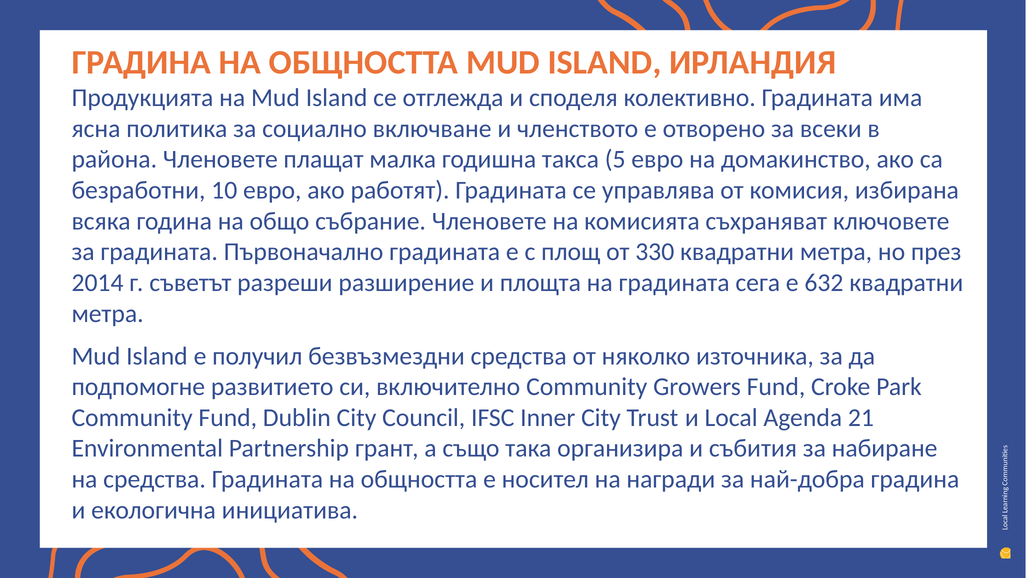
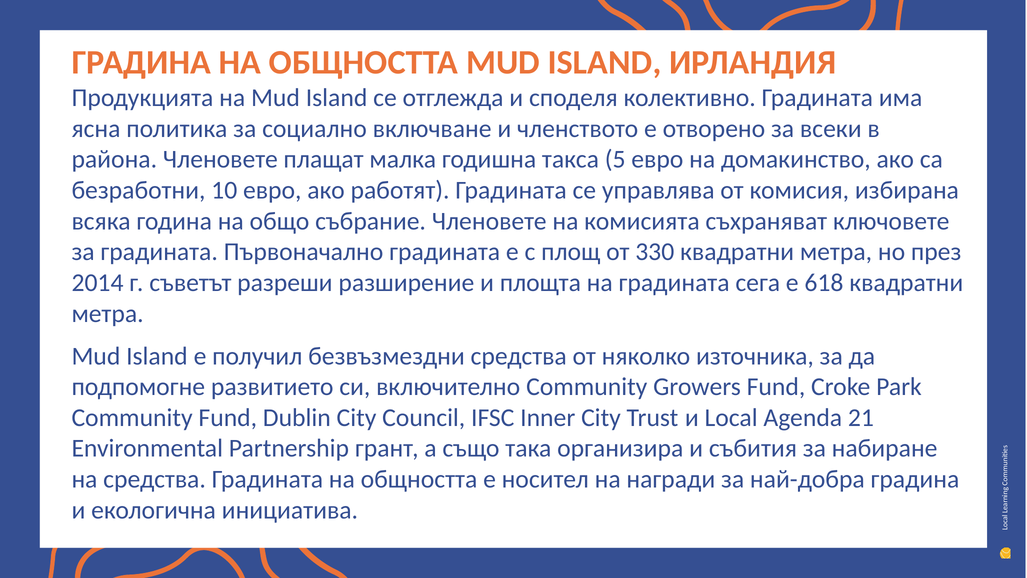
632: 632 -> 618
